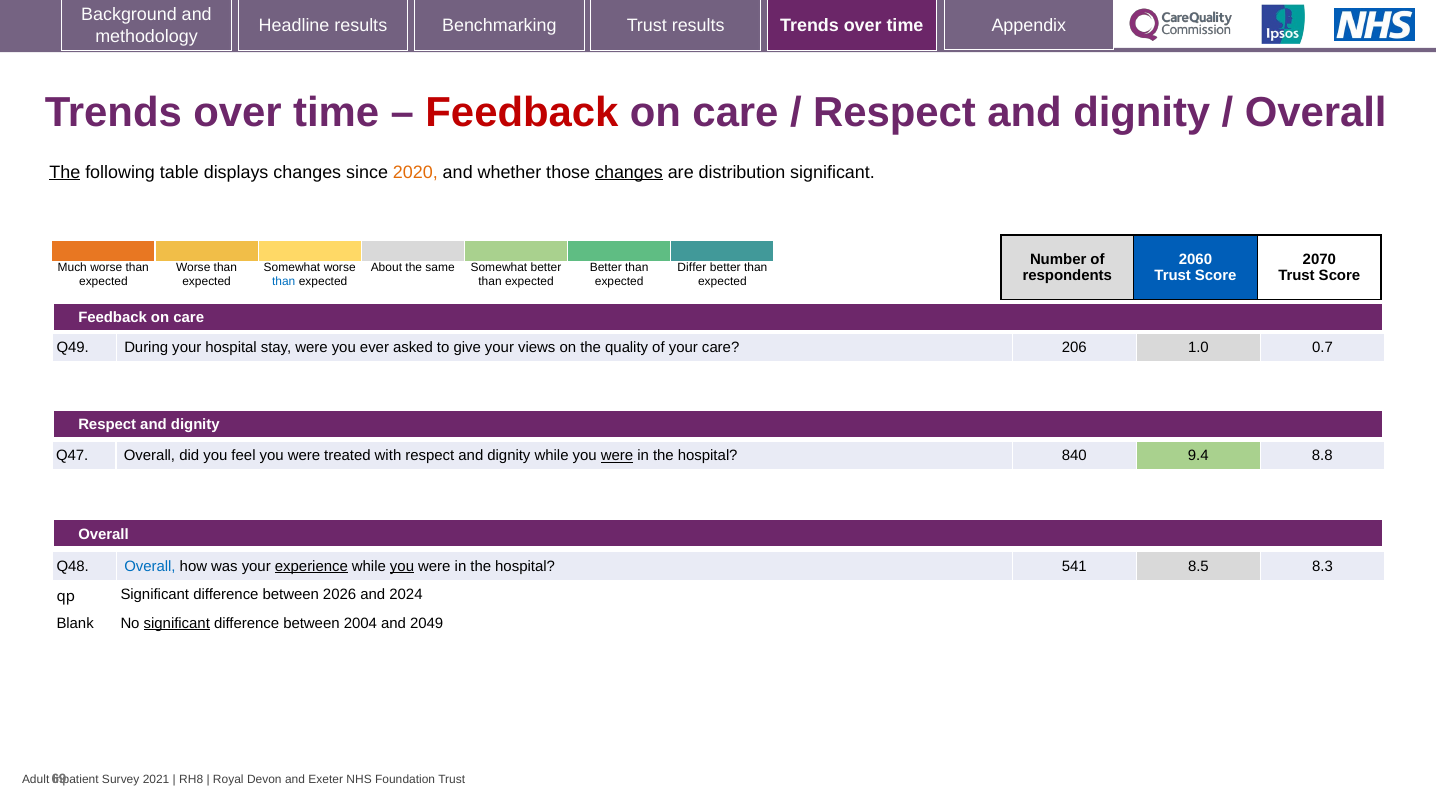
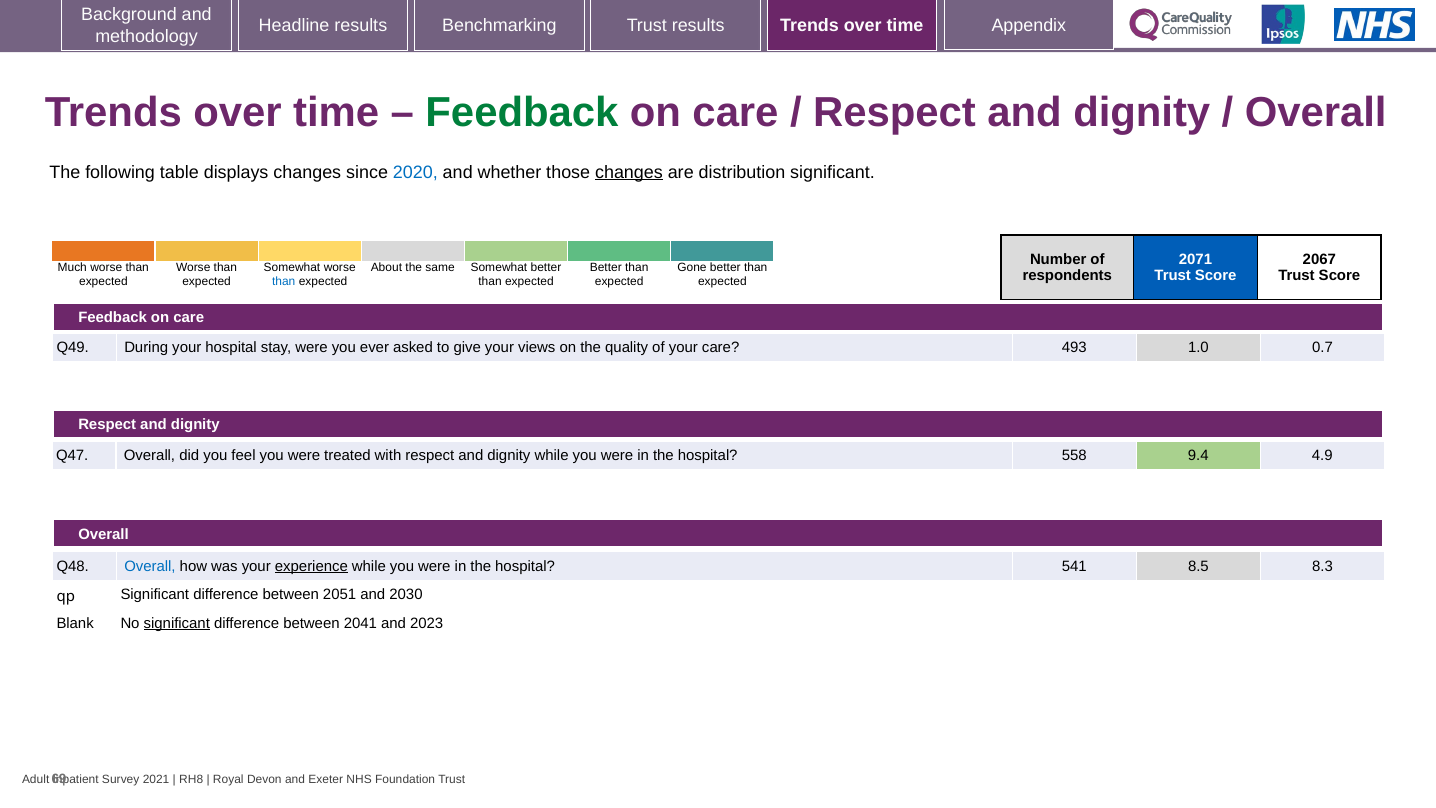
Feedback at (522, 112) colour: red -> green
The at (65, 172) underline: present -> none
2020 colour: orange -> blue
2060: 2060 -> 2071
2070: 2070 -> 2067
Differ: Differ -> Gone
206: 206 -> 493
were at (617, 456) underline: present -> none
840: 840 -> 558
8.8: 8.8 -> 4.9
you at (402, 566) underline: present -> none
2026: 2026 -> 2051
2024: 2024 -> 2030
2004: 2004 -> 2041
2049: 2049 -> 2023
